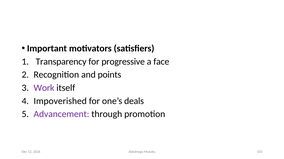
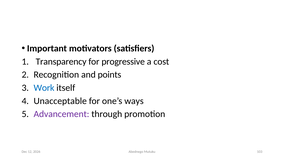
face: face -> cost
Work colour: purple -> blue
Impoverished: Impoverished -> Unacceptable
deals: deals -> ways
